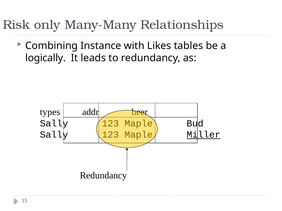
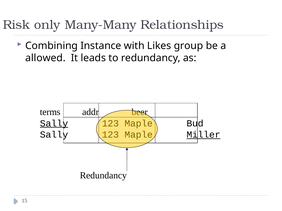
tables: tables -> group
logically: logically -> allowed
types: types -> terms
Sally at (54, 124) underline: none -> present
